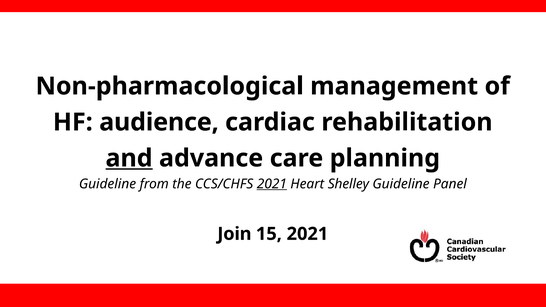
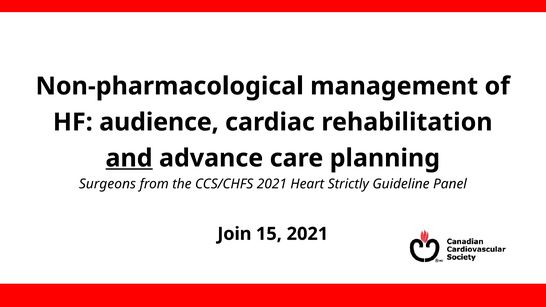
Guideline at (107, 184): Guideline -> Surgeons
2021 at (272, 184) underline: present -> none
Shelley: Shelley -> Strictly
